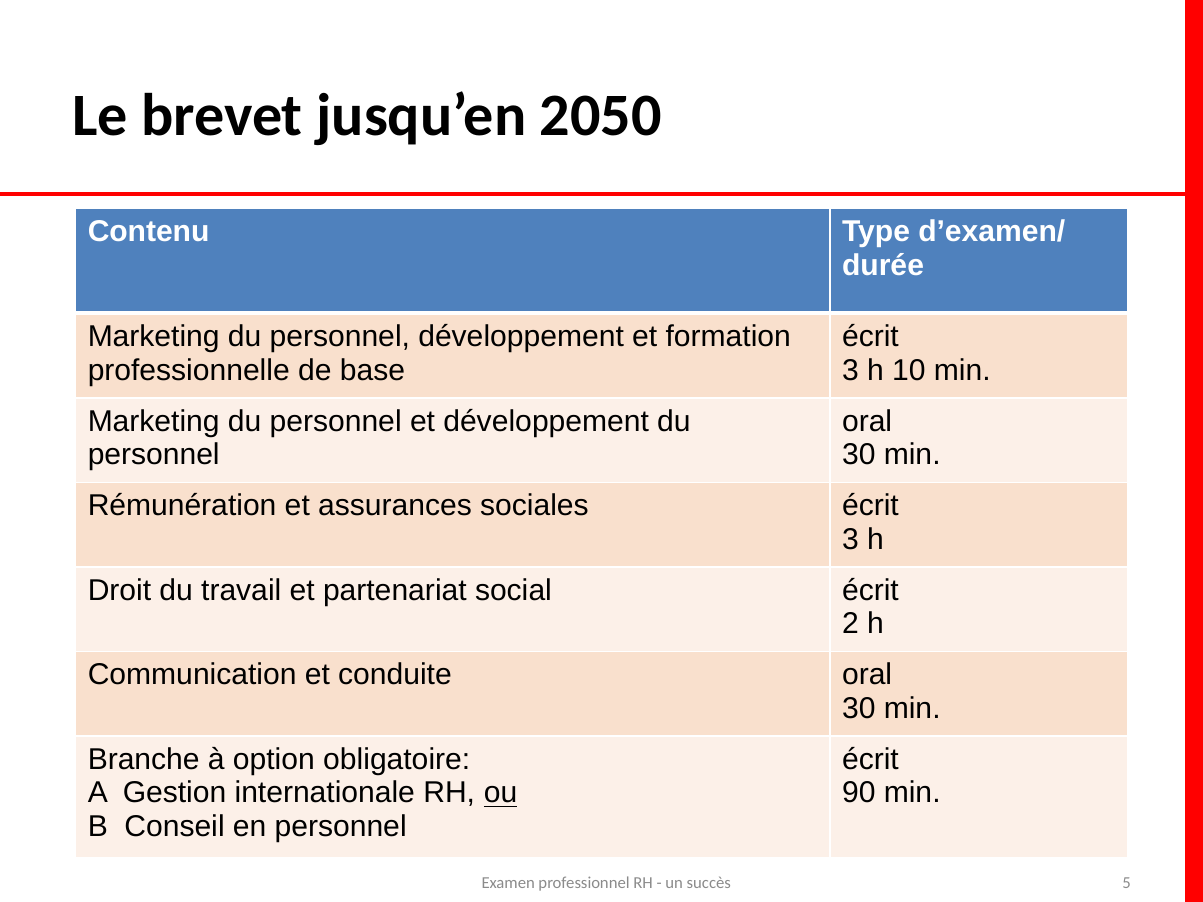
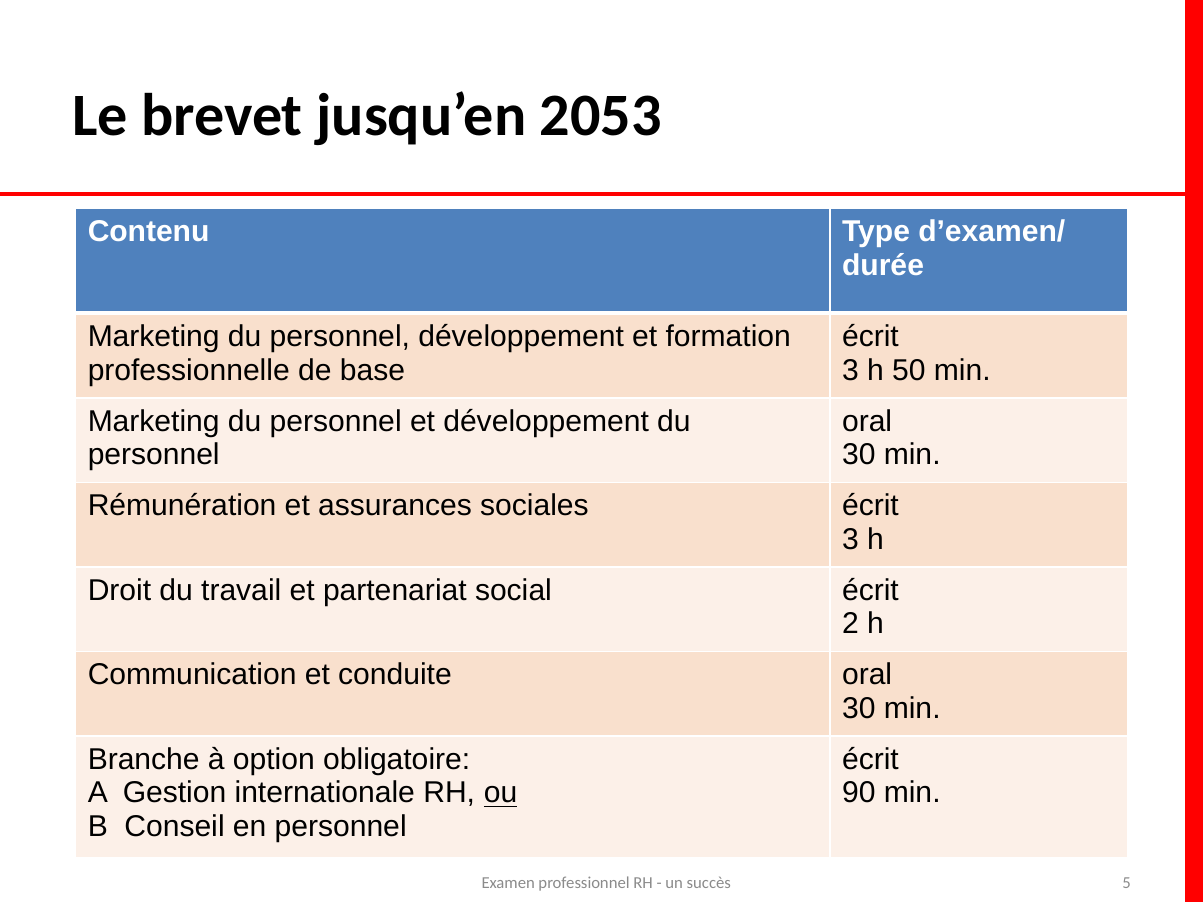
2050: 2050 -> 2053
10: 10 -> 50
